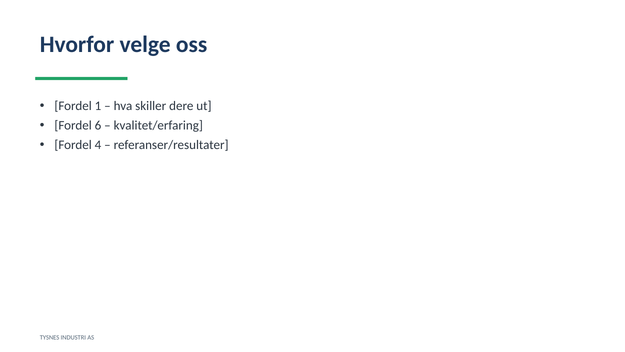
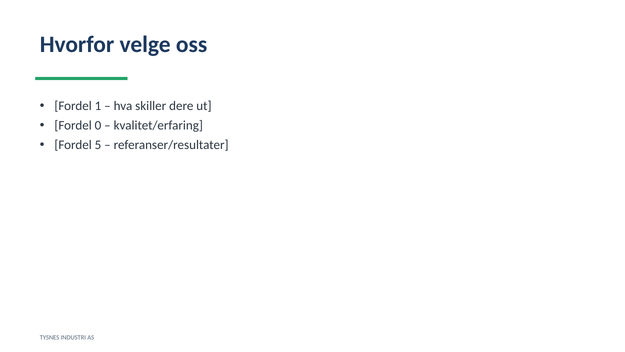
6: 6 -> 0
4: 4 -> 5
